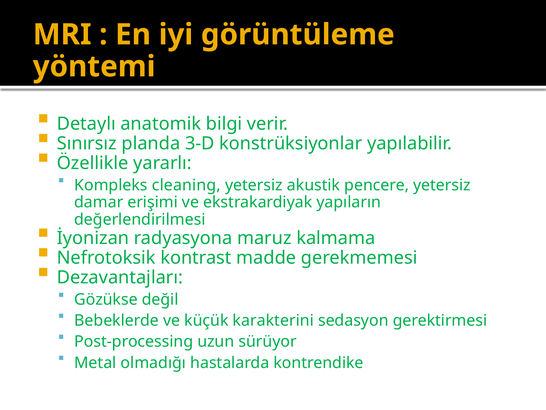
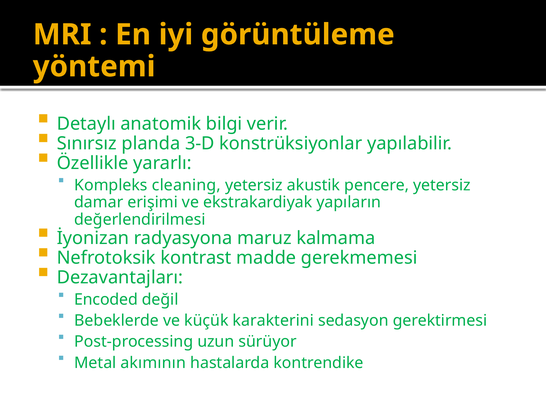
Gözükse: Gözükse -> Encoded
olmadığı: olmadığı -> akımının
